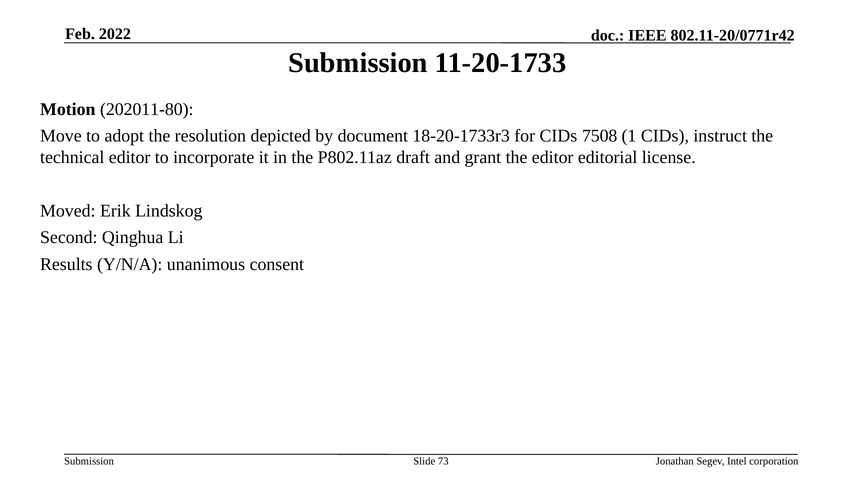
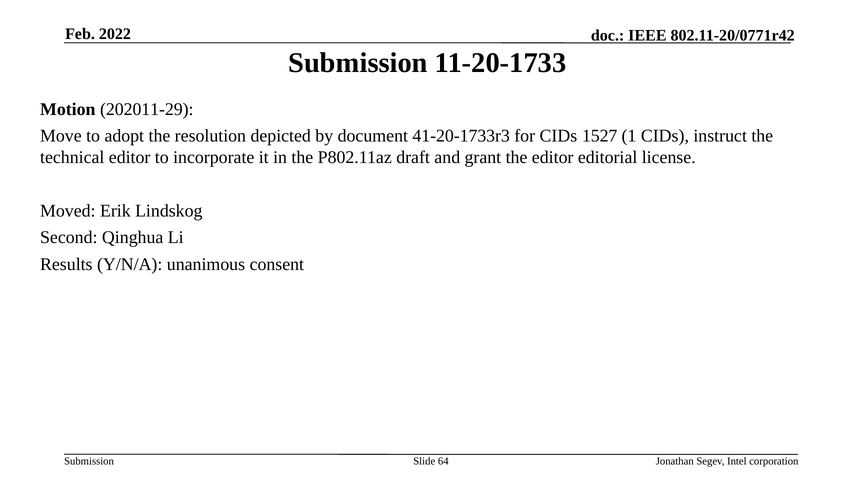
202011-80: 202011-80 -> 202011-29
18-20-1733r3: 18-20-1733r3 -> 41-20-1733r3
7508: 7508 -> 1527
73: 73 -> 64
